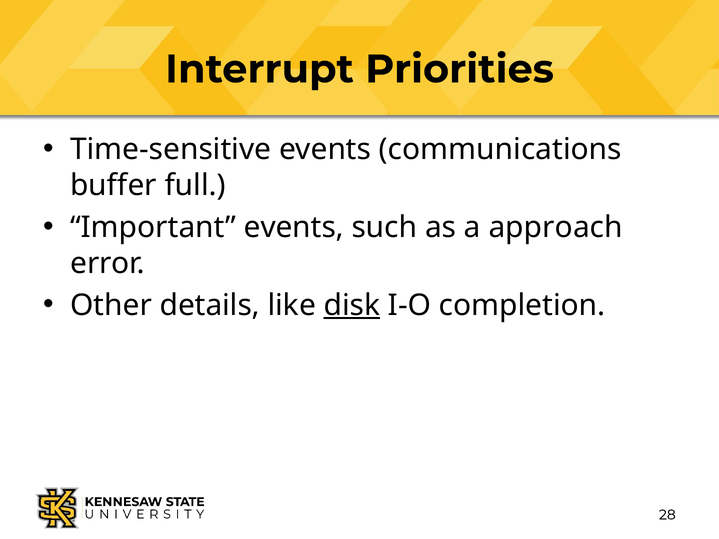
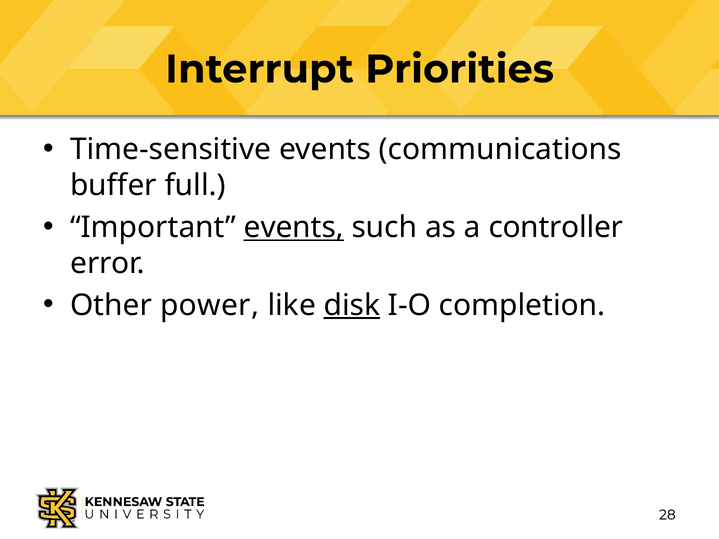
events at (294, 227) underline: none -> present
approach: approach -> controller
details: details -> power
